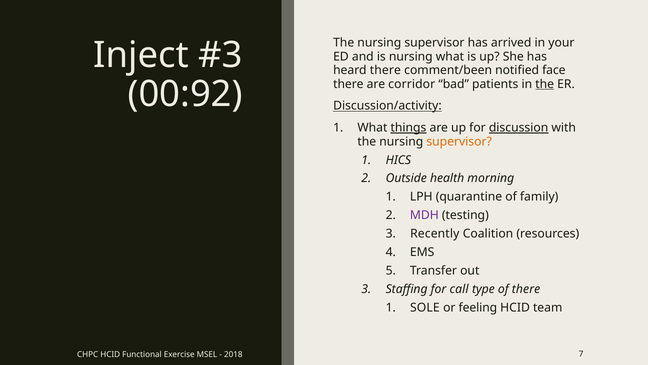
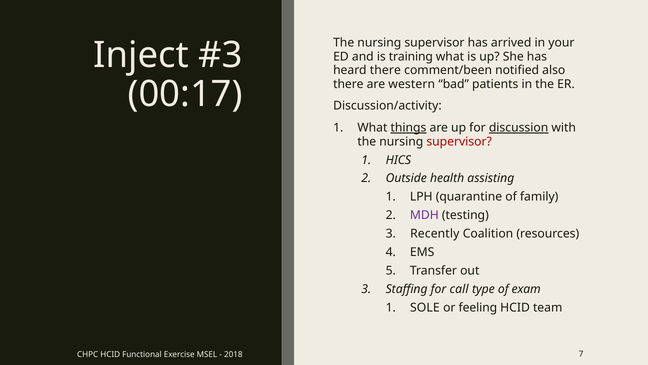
is nursing: nursing -> training
face: face -> also
corridor: corridor -> western
the at (545, 84) underline: present -> none
00:92: 00:92 -> 00:17
Discussion/activity underline: present -> none
supervisor at (459, 141) colour: orange -> red
morning: morning -> assisting
of there: there -> exam
